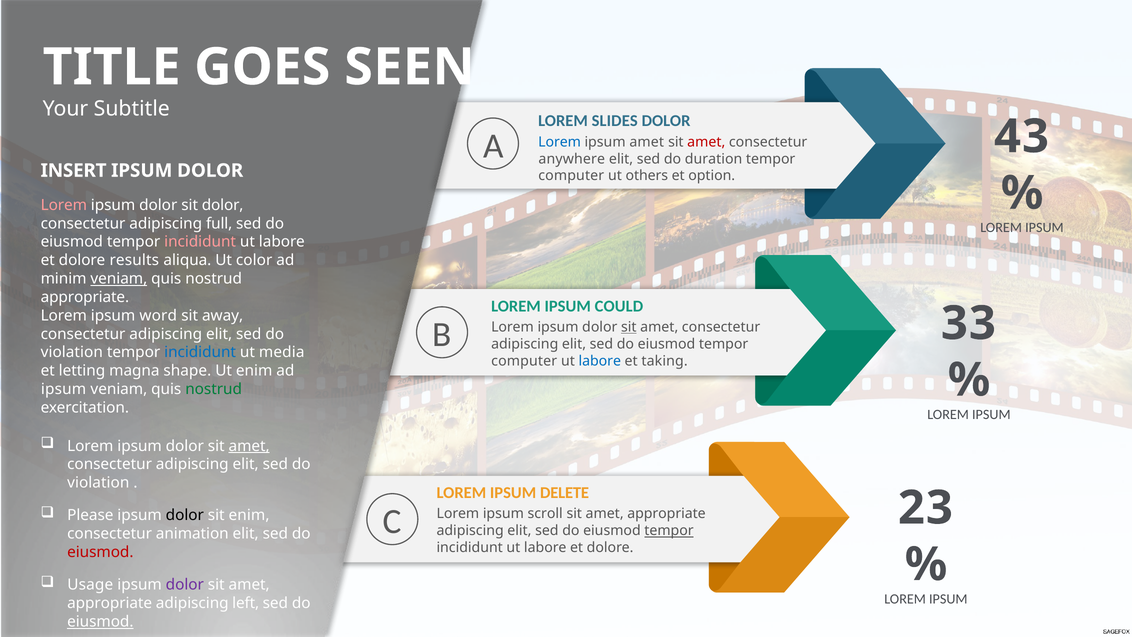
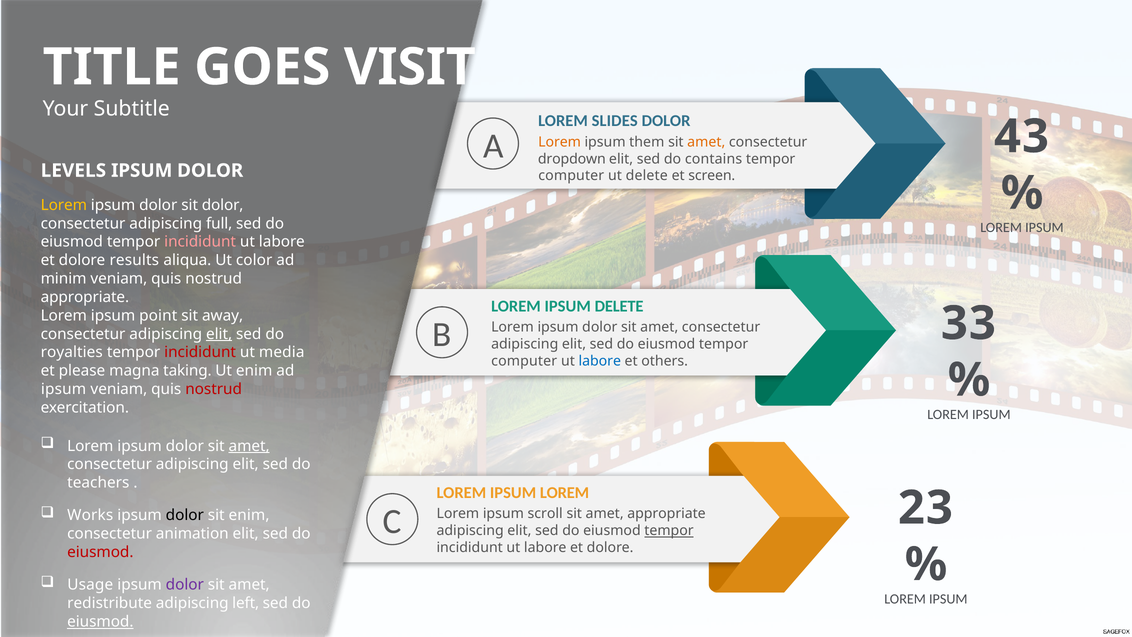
SEEN: SEEN -> VISIT
Lorem at (560, 142) colour: blue -> orange
ipsum amet: amet -> them
amet at (706, 142) colour: red -> orange
anywhere: anywhere -> dropdown
duration: duration -> contains
INSERT: INSERT -> LEVELS
ut others: others -> delete
option: option -> screen
Lorem at (64, 205) colour: pink -> yellow
veniam at (119, 279) underline: present -> none
IPSUM COULD: COULD -> DELETE
word: word -> point
sit at (629, 327) underline: present -> none
elit at (219, 334) underline: none -> present
violation at (72, 352): violation -> royalties
incididunt at (200, 352) colour: blue -> red
taking: taking -> others
letting: letting -> please
shape: shape -> taking
nostrud at (214, 389) colour: green -> red
violation at (98, 483): violation -> teachers
IPSUM DELETE: DELETE -> LOREM
Please: Please -> Works
appropriate at (110, 603): appropriate -> redistribute
